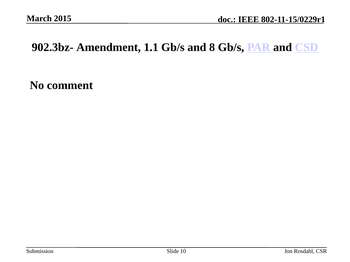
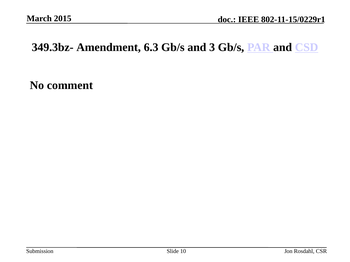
902.3bz-: 902.3bz- -> 349.3bz-
1.1: 1.1 -> 6.3
8: 8 -> 3
